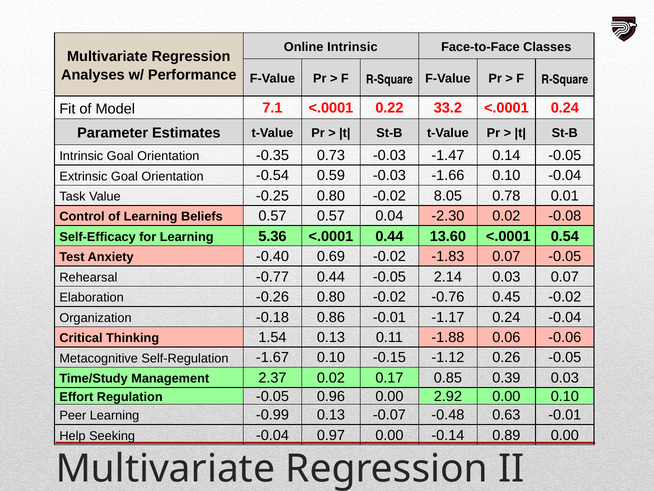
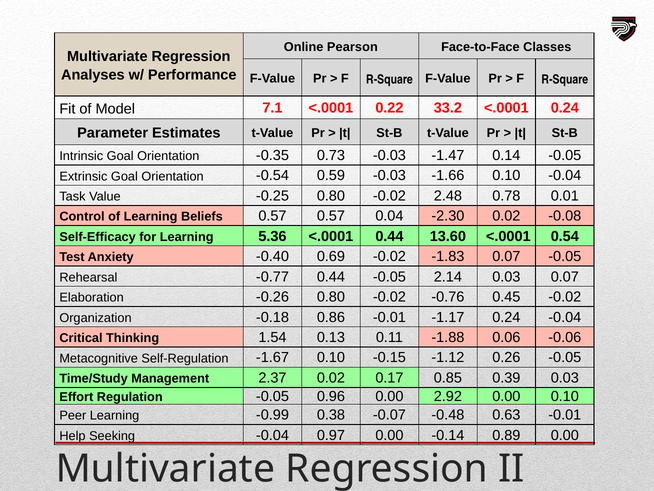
Online Intrinsic: Intrinsic -> Pearson
8.05: 8.05 -> 2.48
-0.99 0.13: 0.13 -> 0.38
